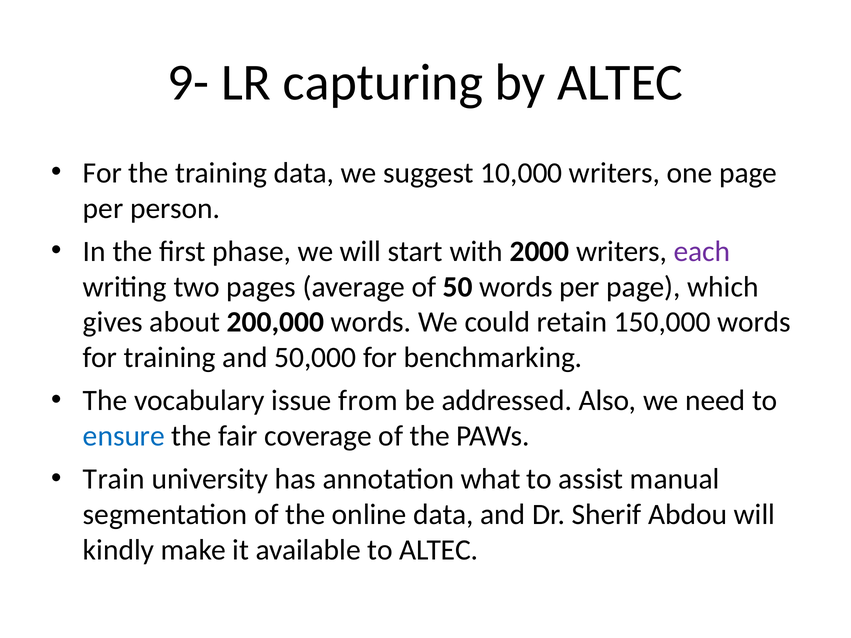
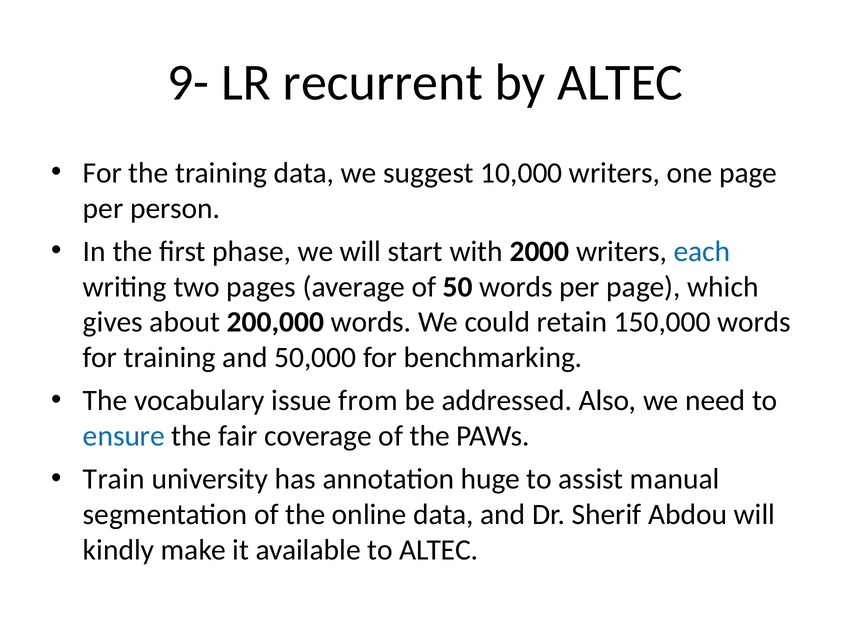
capturing: capturing -> recurrent
each colour: purple -> blue
what: what -> huge
